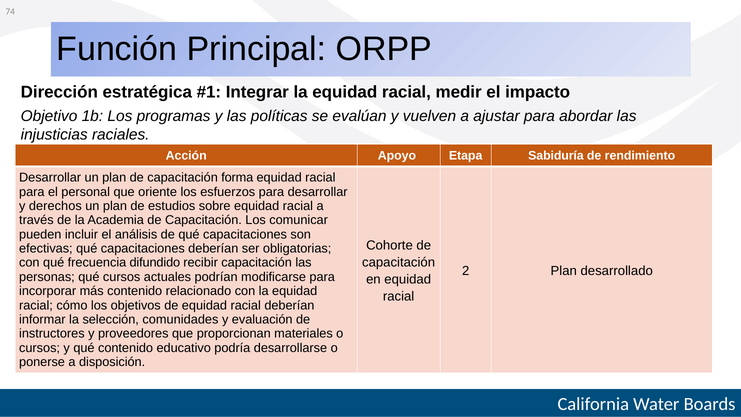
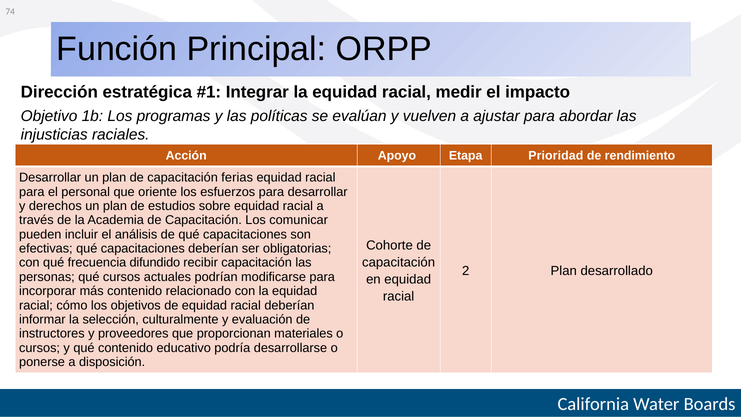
Sabiduría: Sabiduría -> Prioridad
forma: forma -> ferias
comunidades: comunidades -> culturalmente
